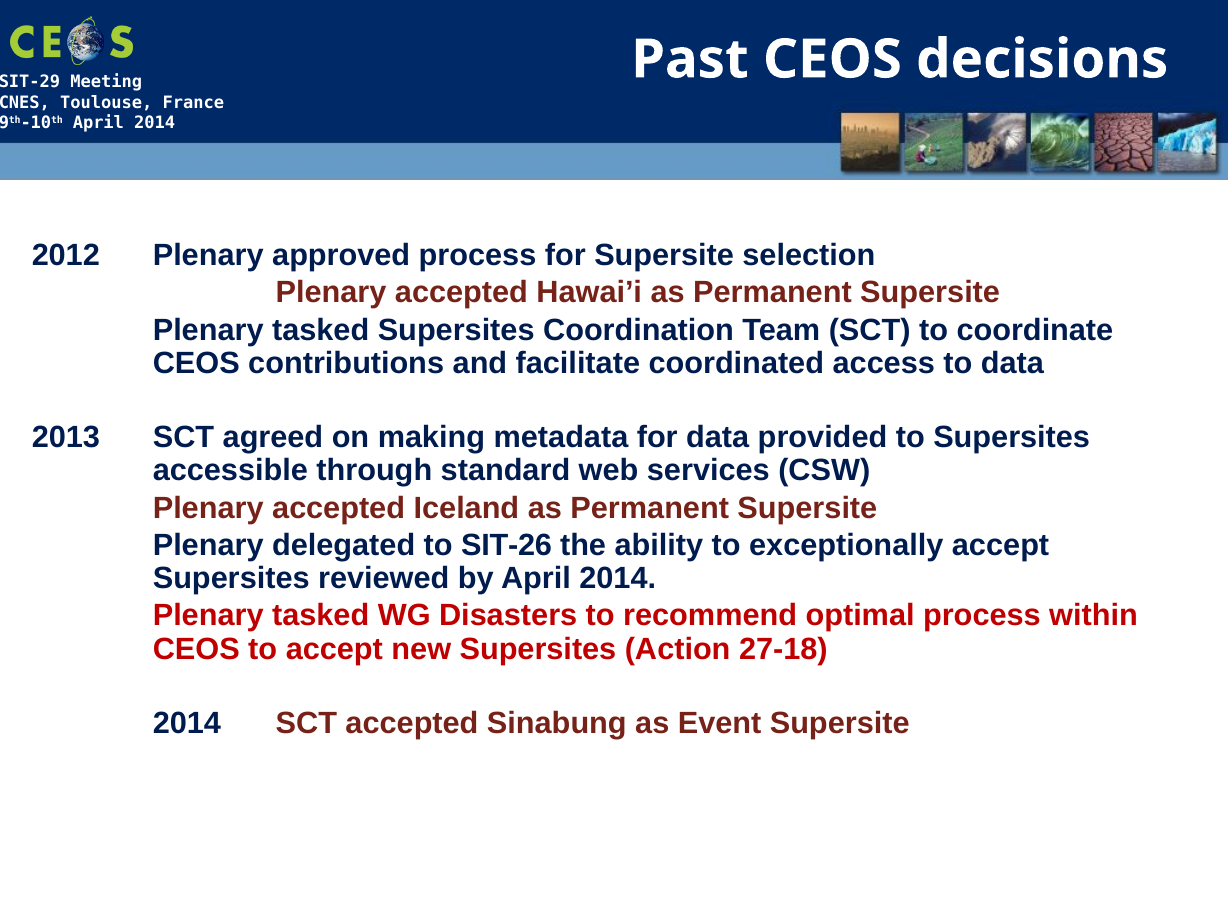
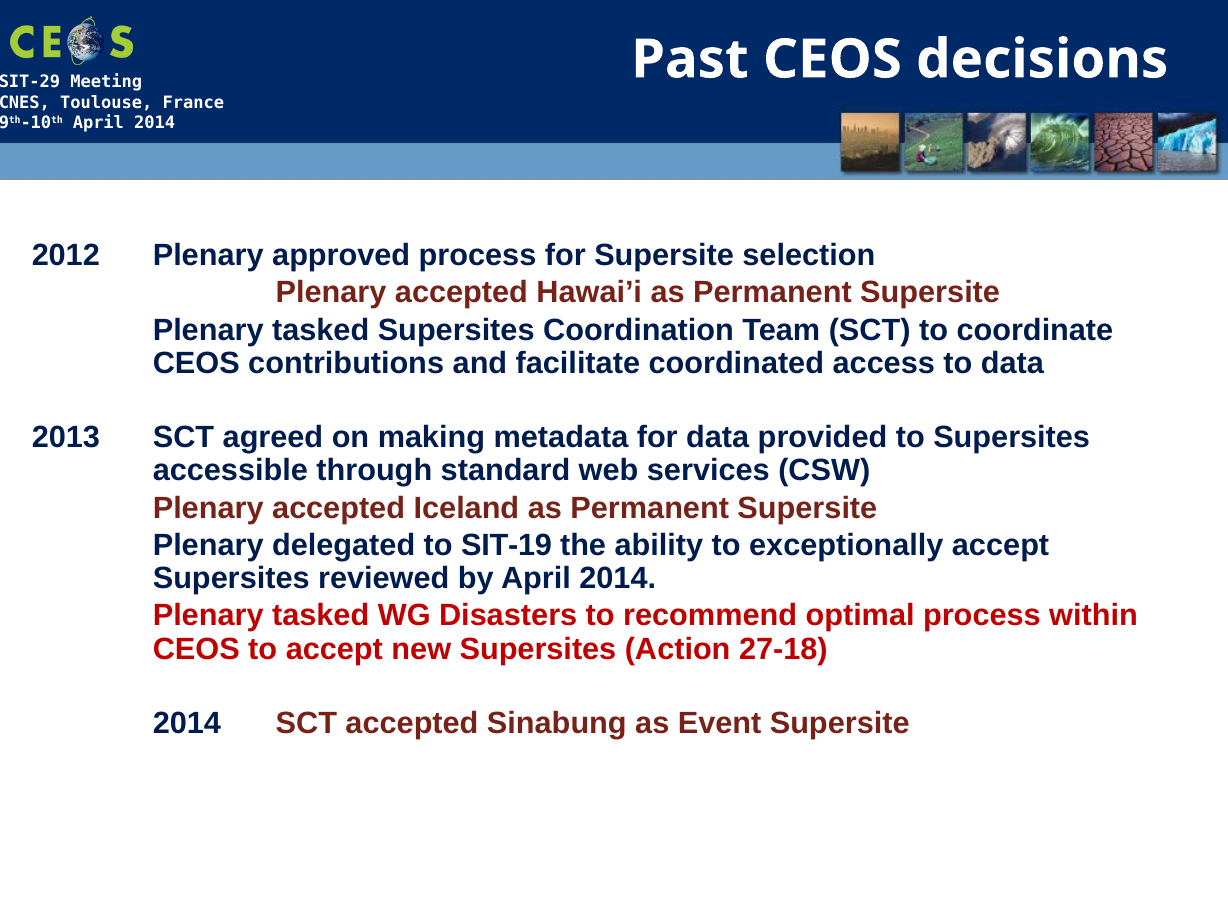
SIT-26: SIT-26 -> SIT-19
